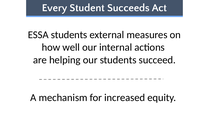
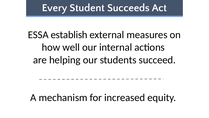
ESSA students: students -> establish
